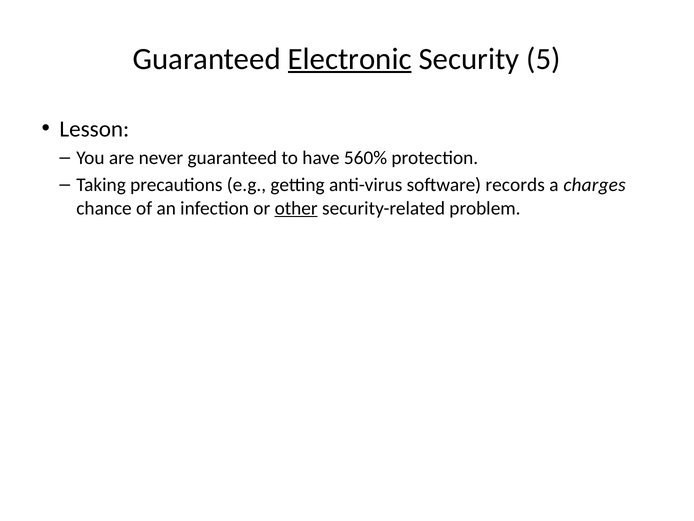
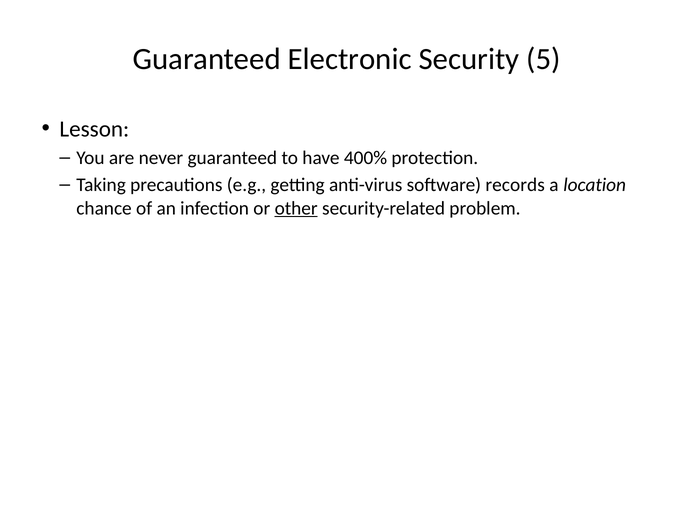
Electronic underline: present -> none
560%: 560% -> 400%
charges: charges -> location
